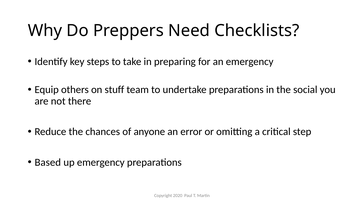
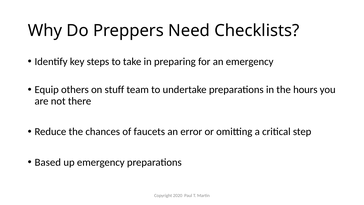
social: social -> hours
anyone: anyone -> faucets
